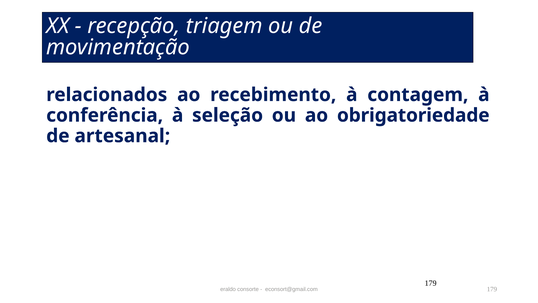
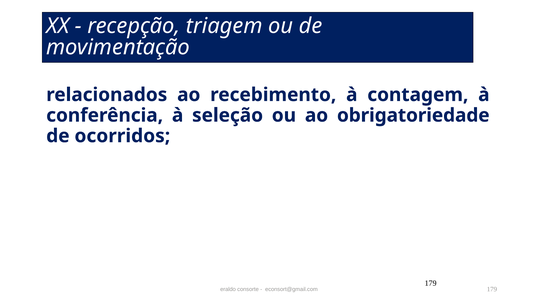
artesanal: artesanal -> ocorridos
